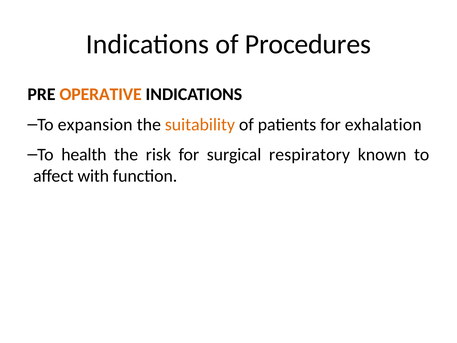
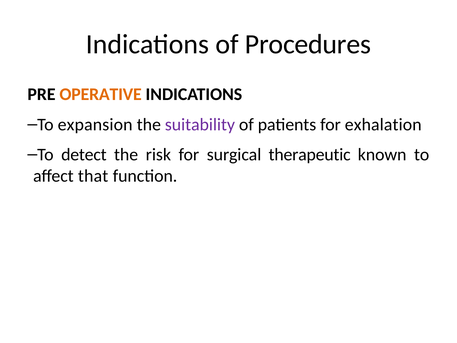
suitability colour: orange -> purple
health: health -> detect
respiratory: respiratory -> therapeutic
with: with -> that
